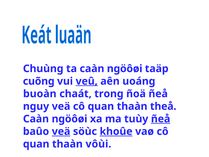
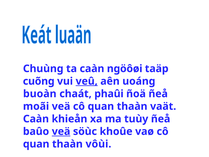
trong: trong -> phaûi
nguy: nguy -> moãi
theå: theå -> vaät
ngöôøi at (70, 119): ngöôøi -> khieån
ñeå at (161, 119) underline: present -> none
khoûe underline: present -> none
